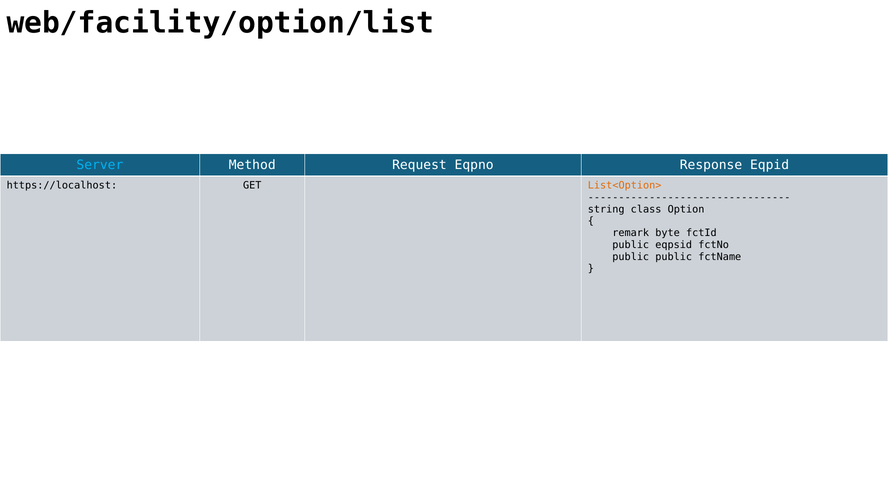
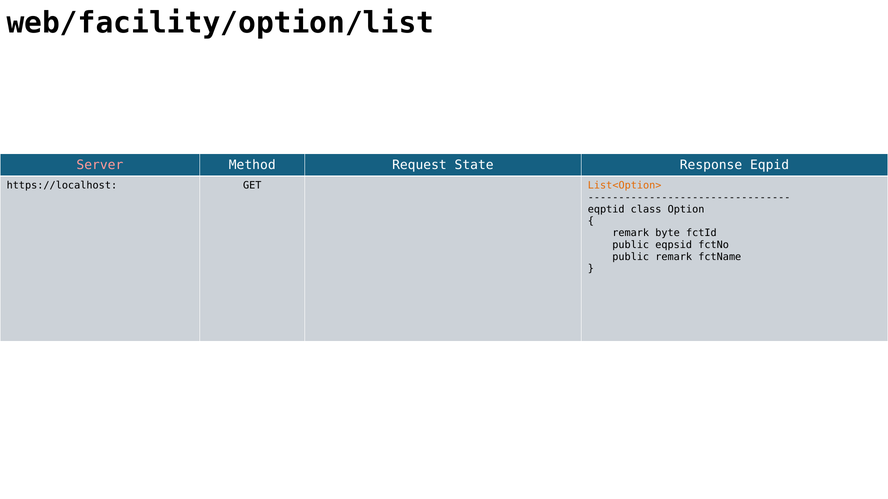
Server colour: light blue -> pink
Eqpno: Eqpno -> State
string: string -> eqptid
public public: public -> remark
